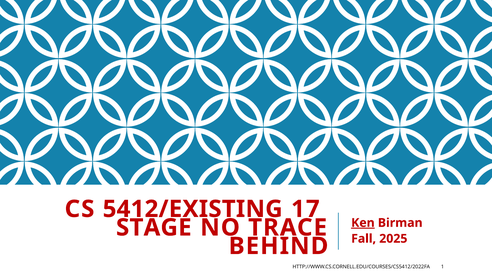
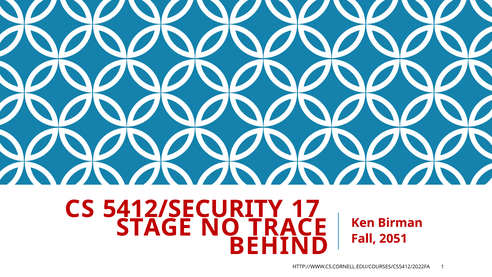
5412/EXISTING: 5412/EXISTING -> 5412/SECURITY
Ken underline: present -> none
2025: 2025 -> 2051
